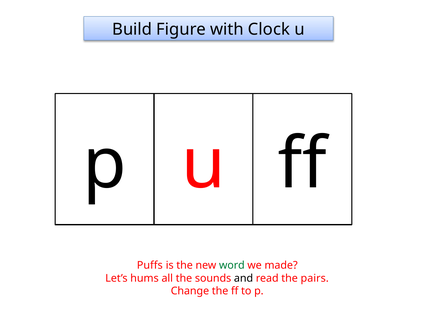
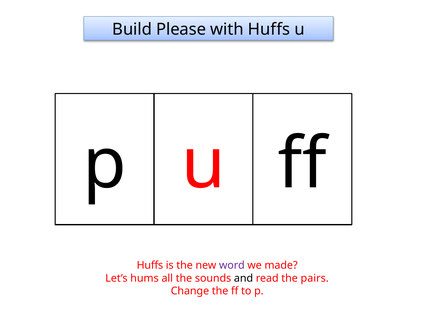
Figure: Figure -> Please
with Clock: Clock -> Huffs
Puffs at (150, 265): Puffs -> Huffs
word colour: green -> purple
